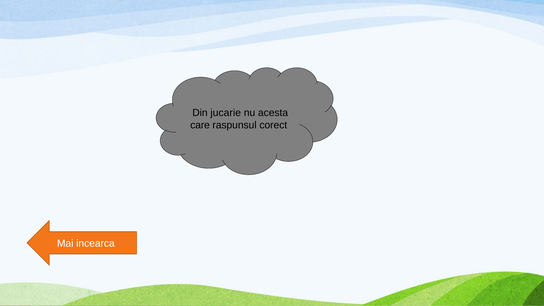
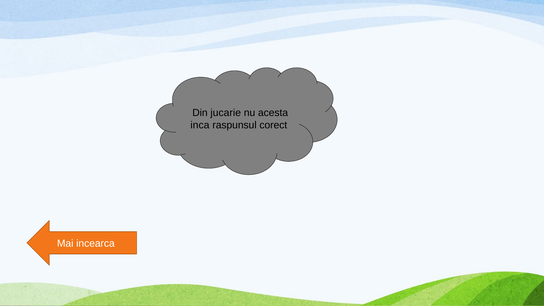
care: care -> inca
